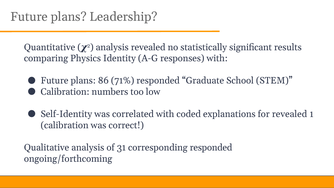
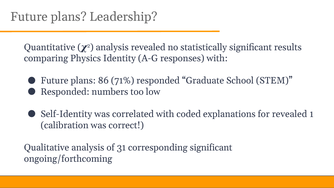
Calibration at (65, 92): Calibration -> Responded
corresponding responded: responded -> significant
